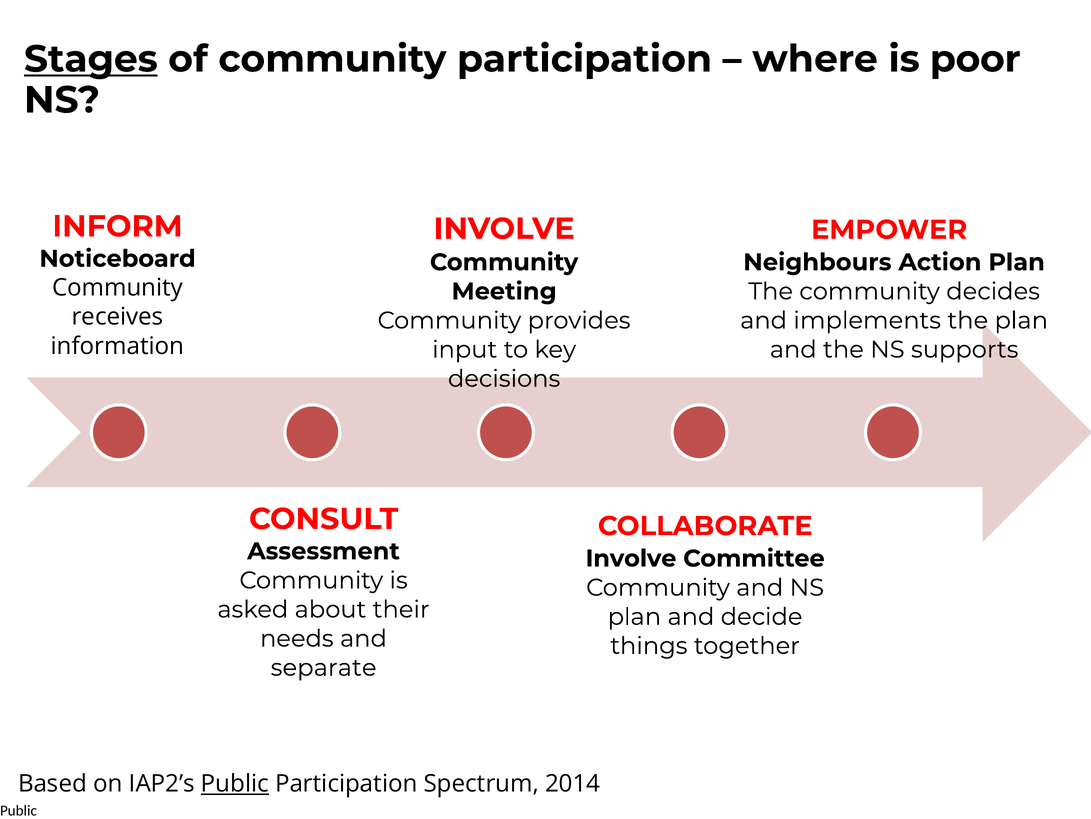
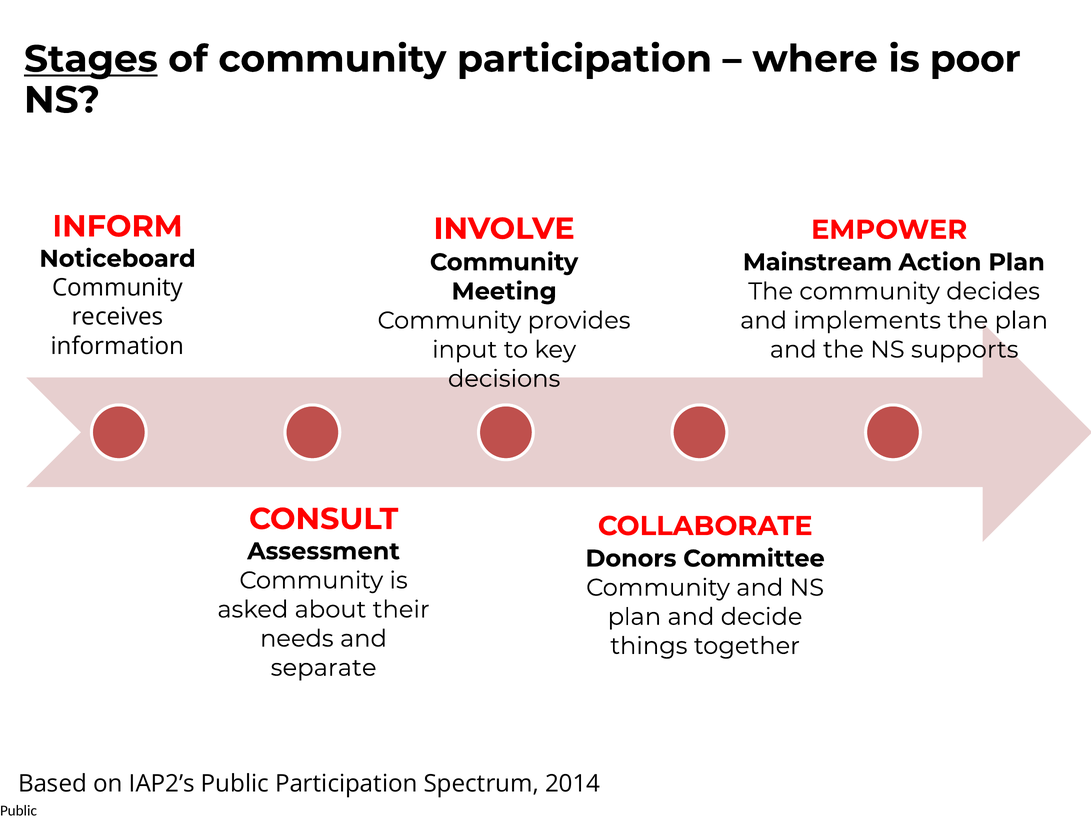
Neighbours: Neighbours -> Mainstream
Involve at (631, 558): Involve -> Donors
Public at (235, 783) underline: present -> none
